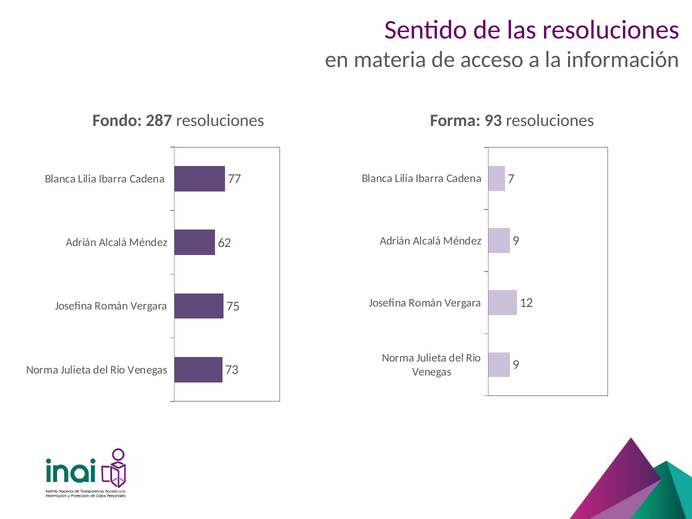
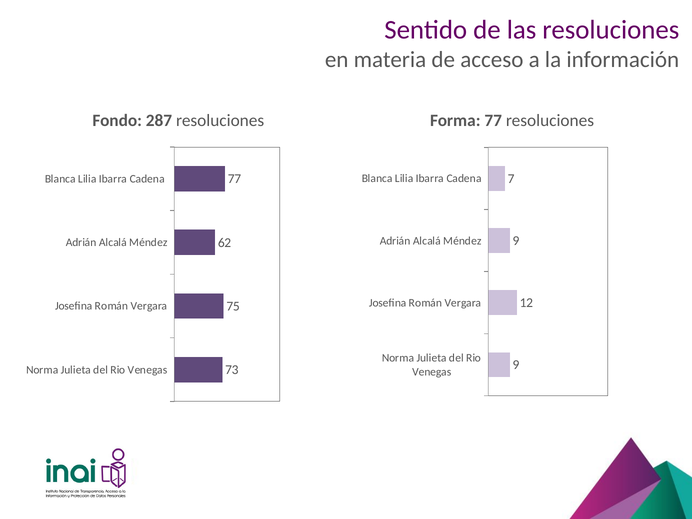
Forma 93: 93 -> 77
